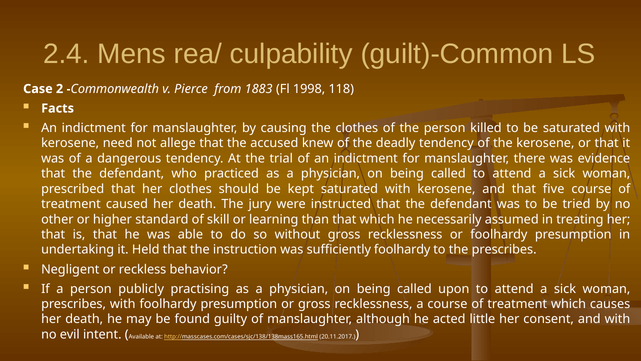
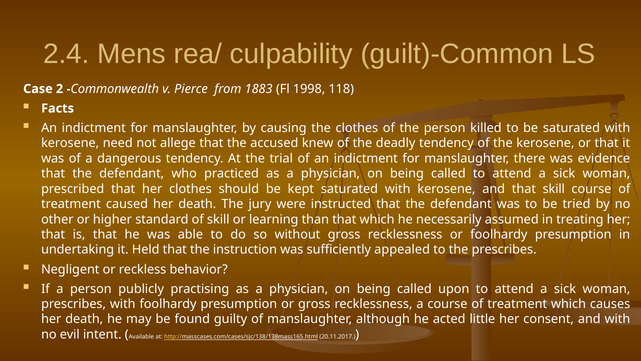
that five: five -> skill
sufficiently foolhardy: foolhardy -> appealed
